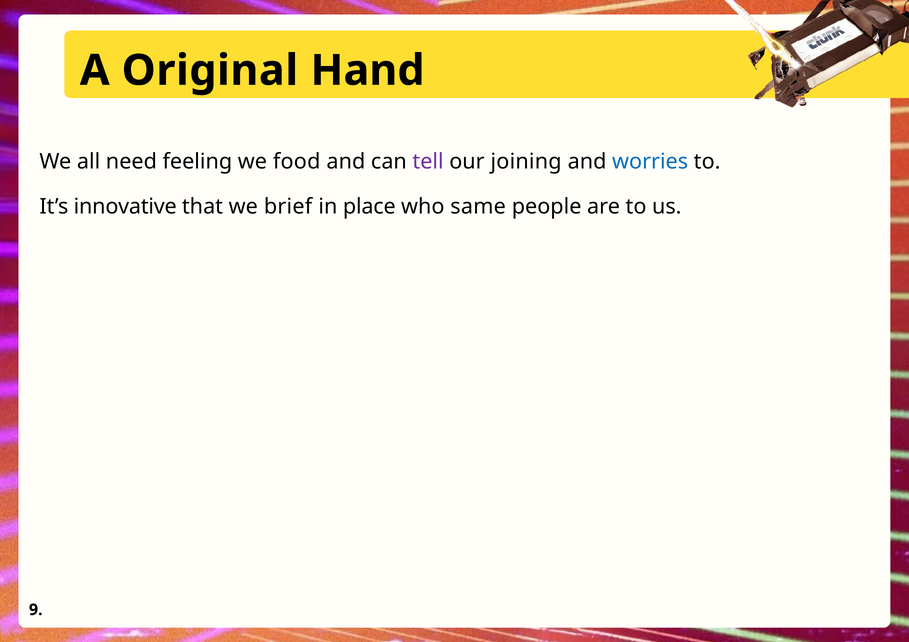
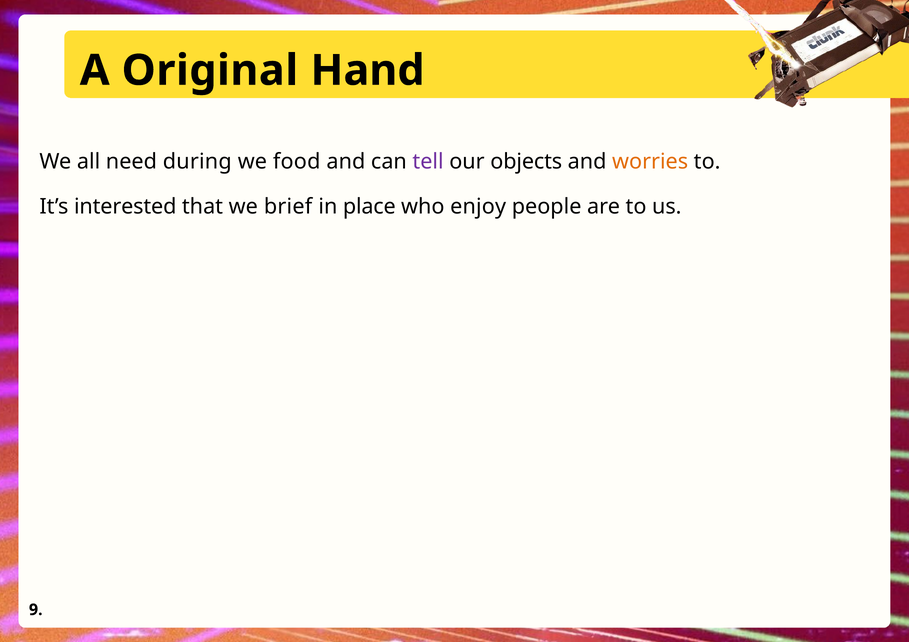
feeling: feeling -> during
joining: joining -> objects
worries colour: blue -> orange
innovative: innovative -> interested
same: same -> enjoy
